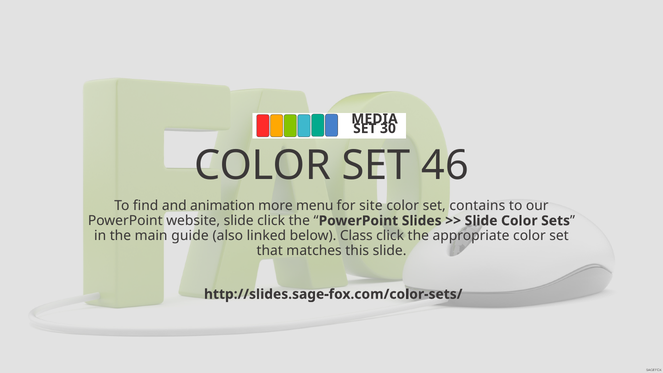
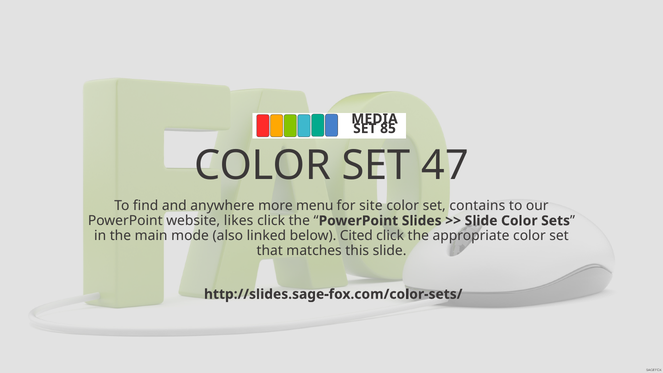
30: 30 -> 85
46: 46 -> 47
animation: animation -> anywhere
website slide: slide -> likes
guide: guide -> mode
Class: Class -> Cited
